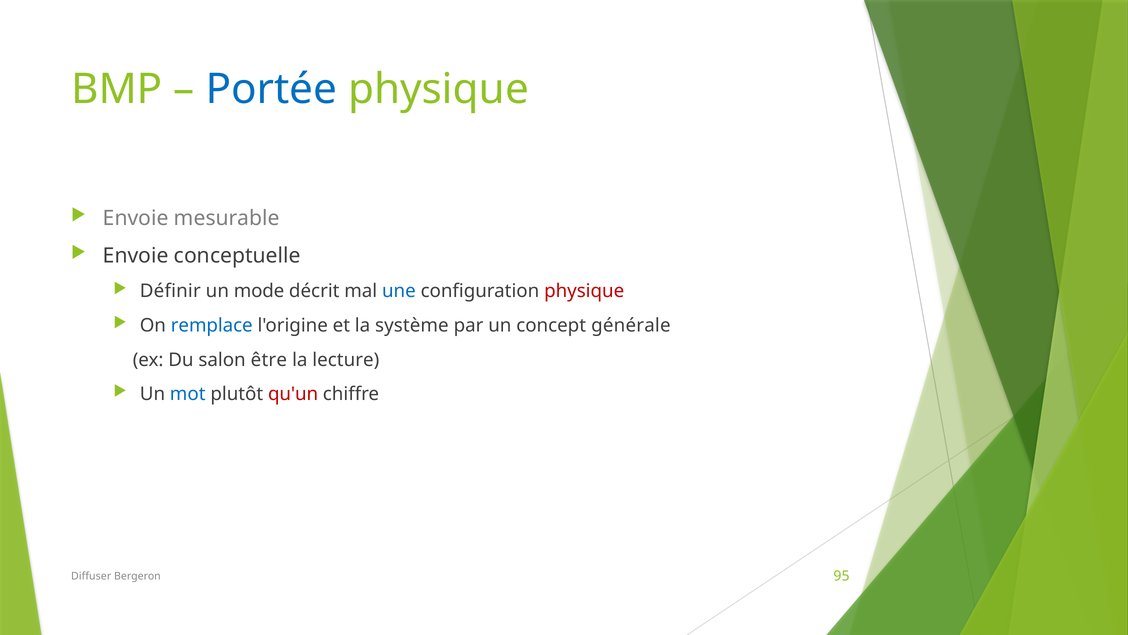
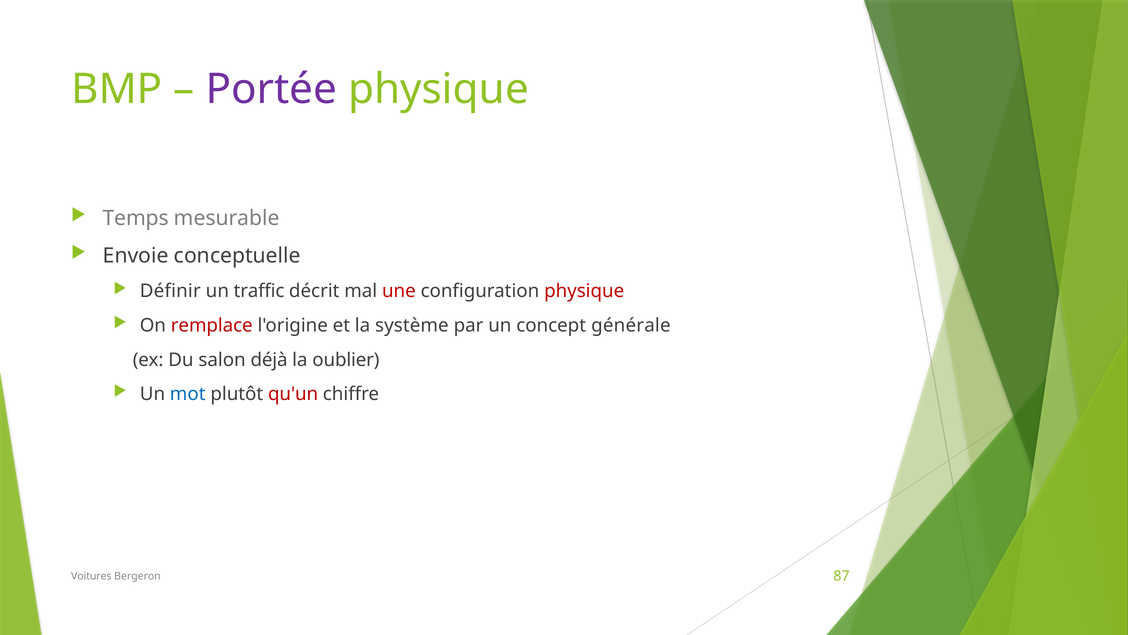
Portée colour: blue -> purple
Envoie at (136, 218): Envoie -> Temps
mode: mode -> traffic
une colour: blue -> red
remplace colour: blue -> red
être: être -> déjà
lecture: lecture -> oublier
Diffuser: Diffuser -> Voitures
95: 95 -> 87
